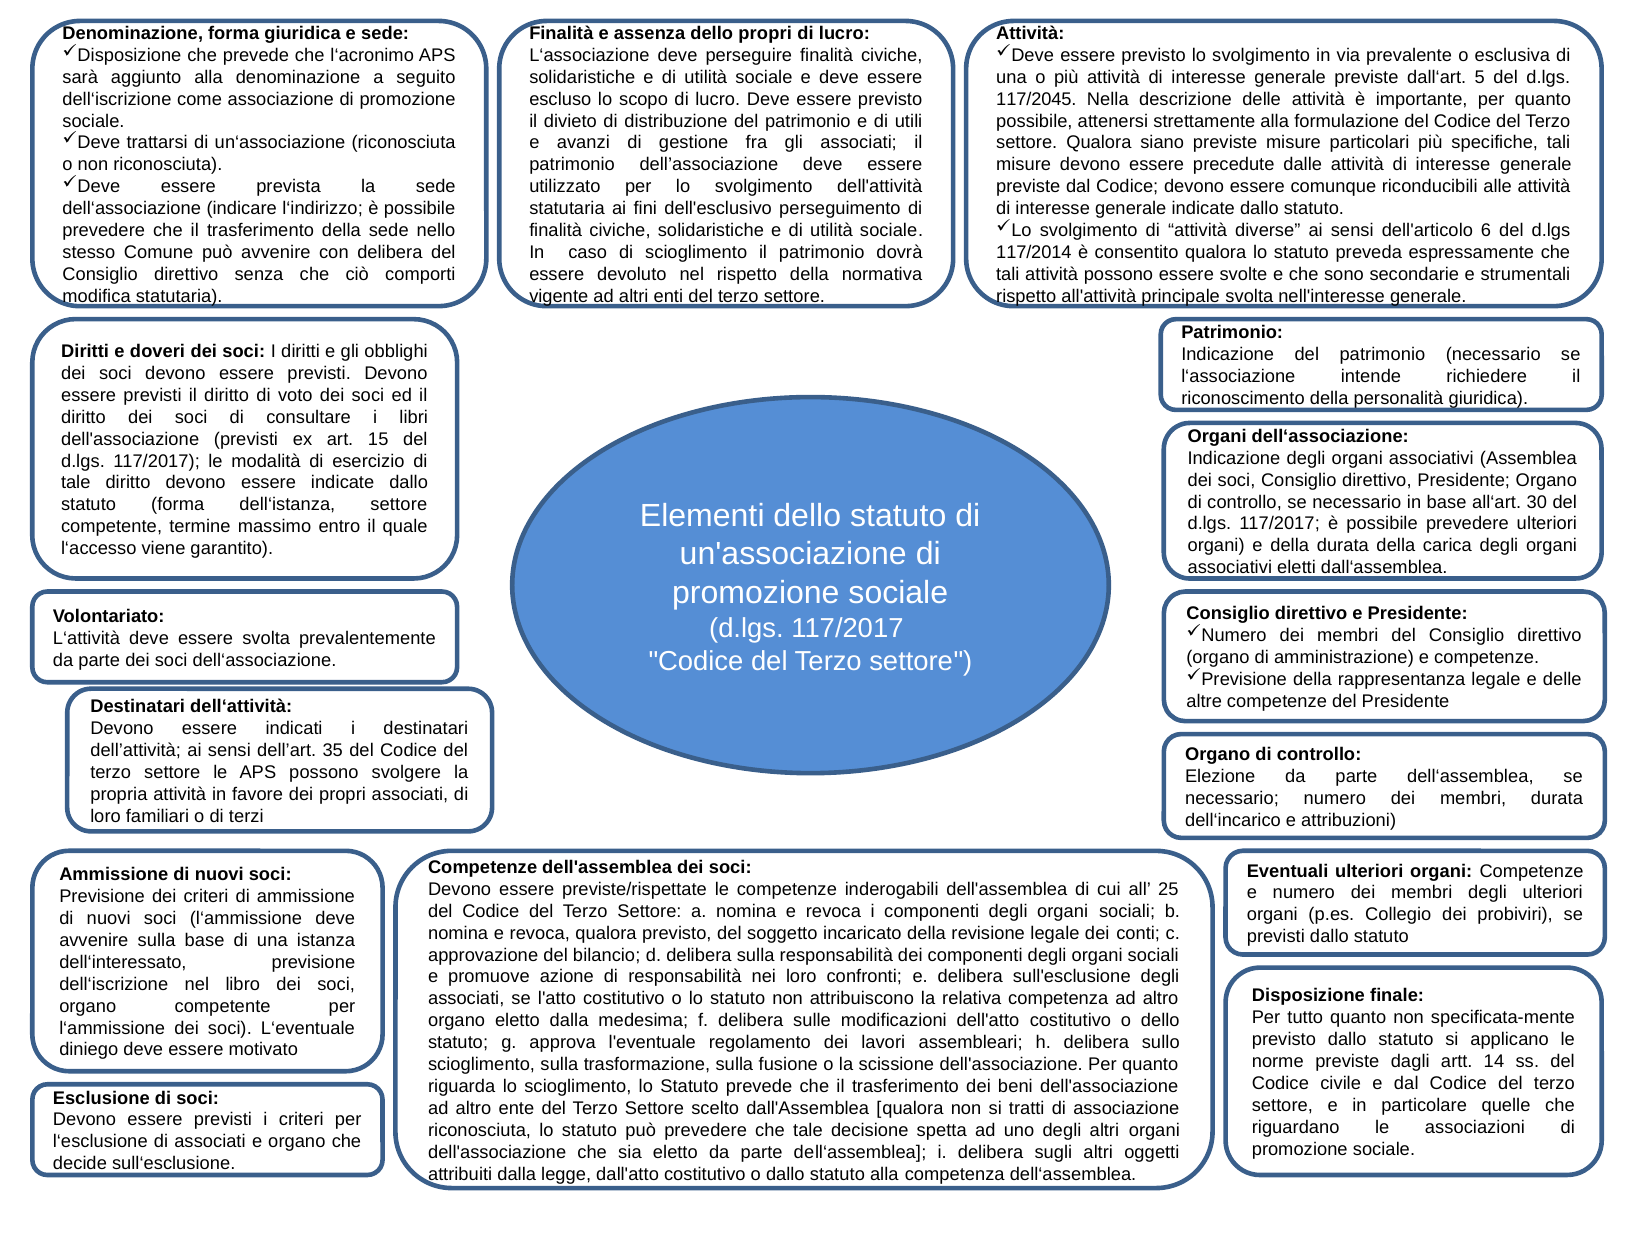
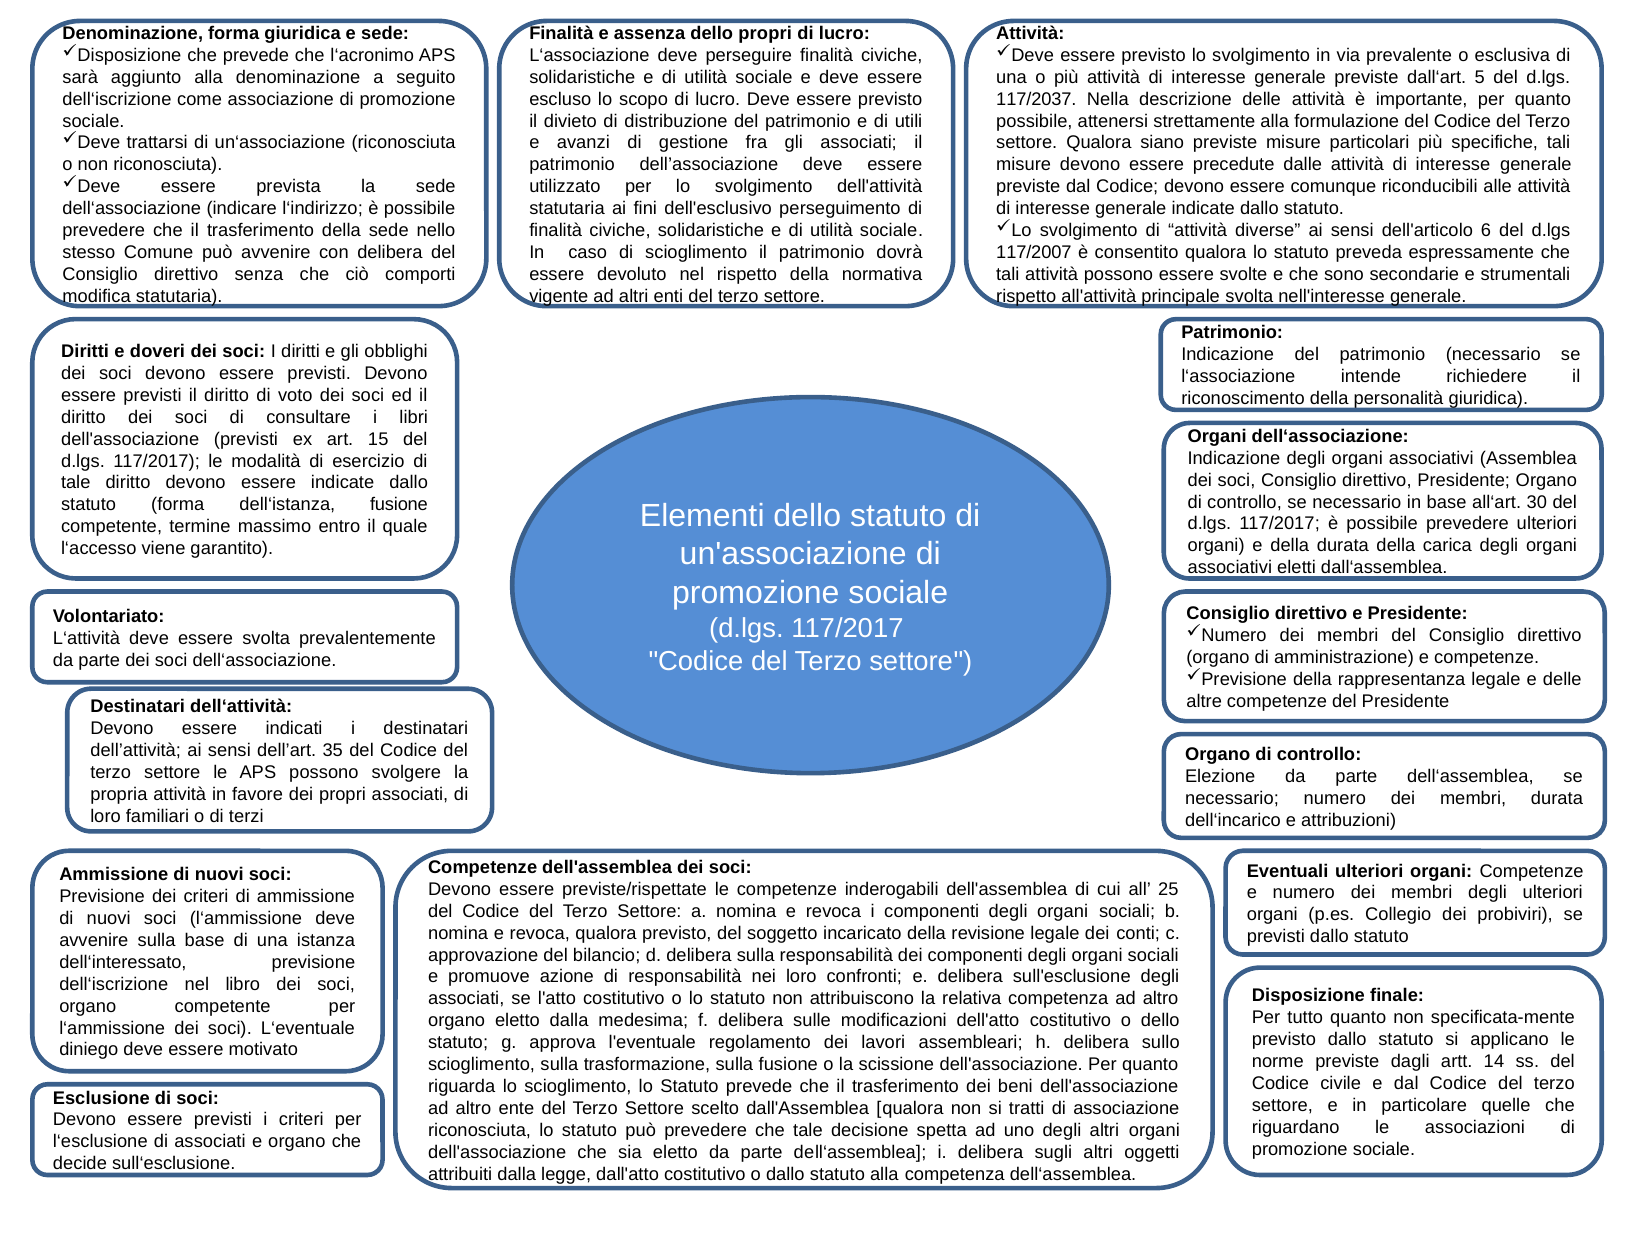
117/2045: 117/2045 -> 117/2037
117/2014: 117/2014 -> 117/2007
dell‘istanza settore: settore -> fusione
